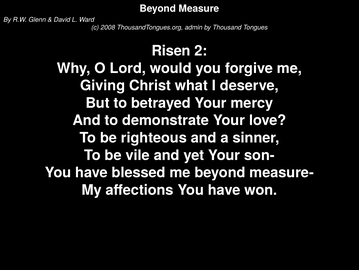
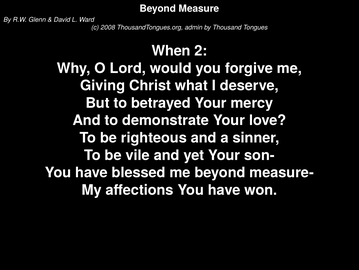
Risen: Risen -> When
